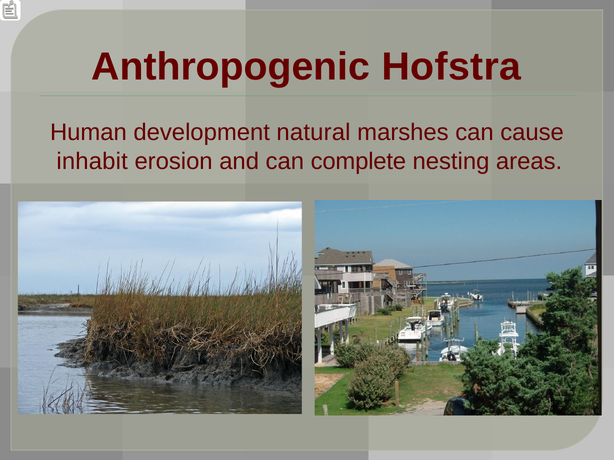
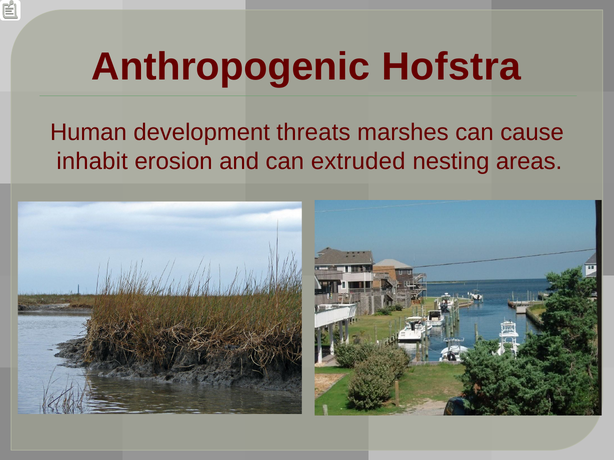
natural: natural -> threats
complete: complete -> extruded
